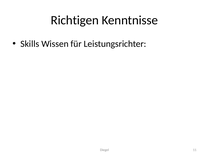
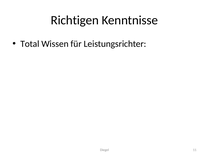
Skills: Skills -> Total
